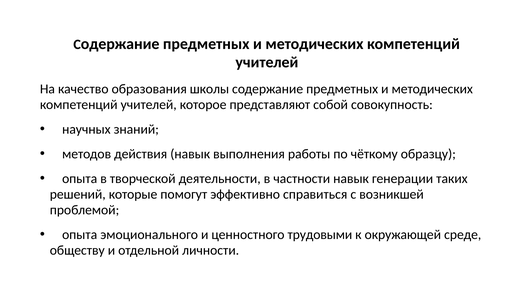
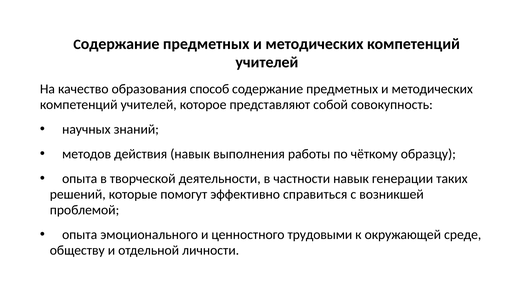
школы: школы -> способ
